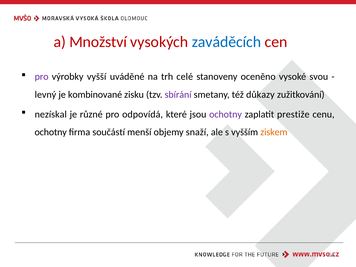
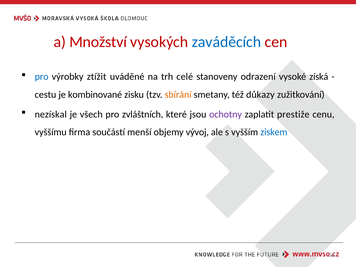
pro at (42, 77) colour: purple -> blue
vyšší: vyšší -> ztížit
oceněno: oceněno -> odrazení
svou: svou -> získá
levný: levný -> cestu
sbírání colour: purple -> orange
různé: různé -> všech
odpovídá: odpovídá -> zvláštních
ochotny at (51, 132): ochotny -> vyššímu
snaží: snaží -> vývoj
ziskem colour: orange -> blue
